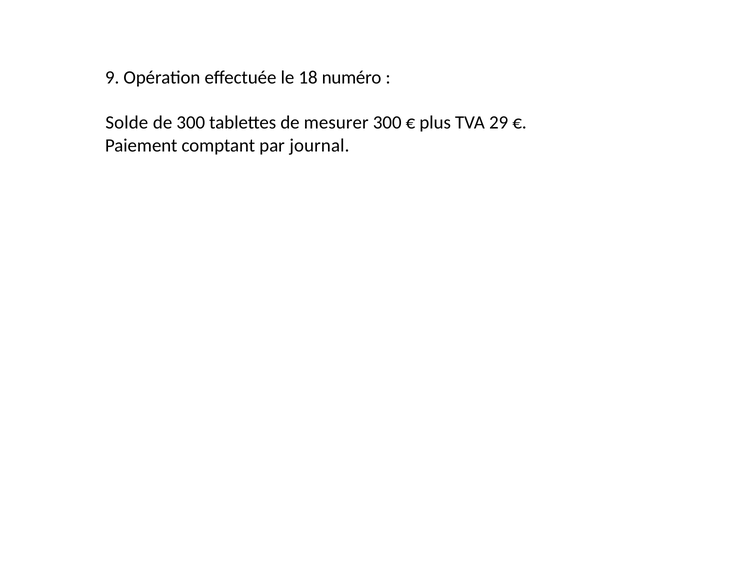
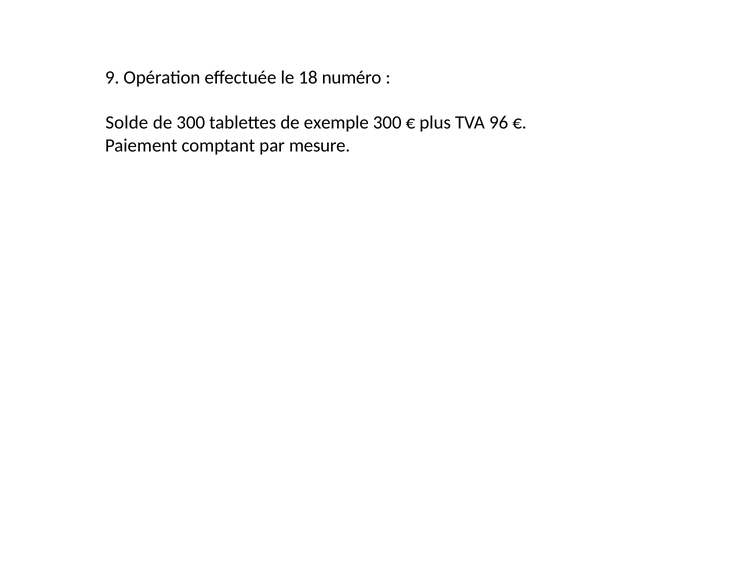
mesurer: mesurer -> exemple
29: 29 -> 96
journal: journal -> mesure
